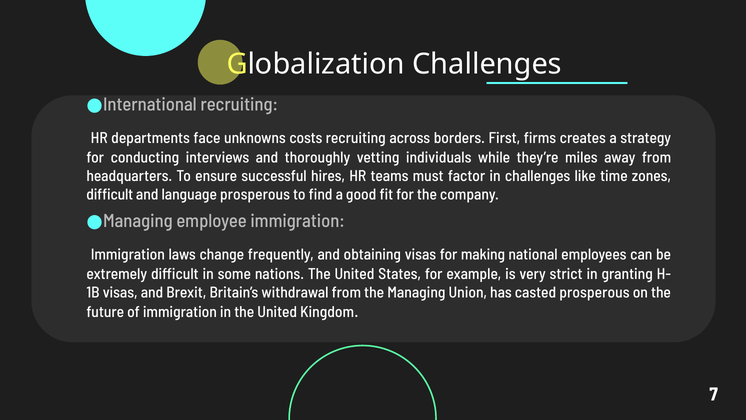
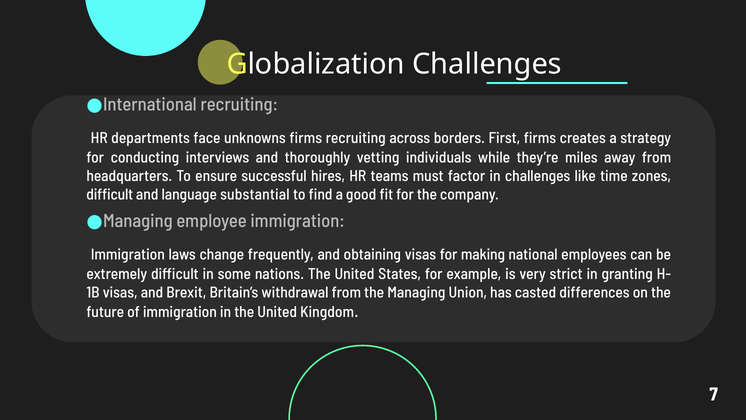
unknowns costs: costs -> firms
language prosperous: prosperous -> substantial
casted prosperous: prosperous -> differences
